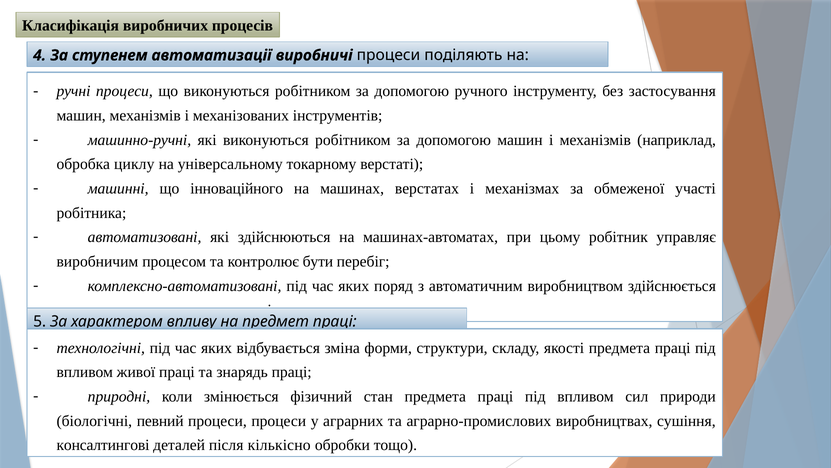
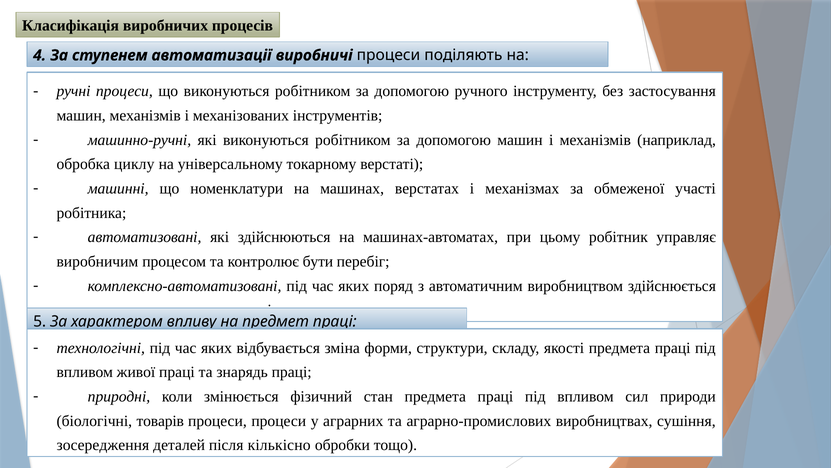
інноваційного: інноваційного -> номенклатури
певний: певний -> товарів
консалтингові: консалтингові -> зосередження
